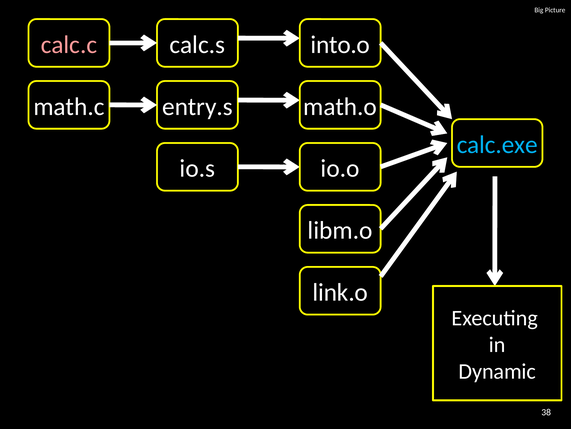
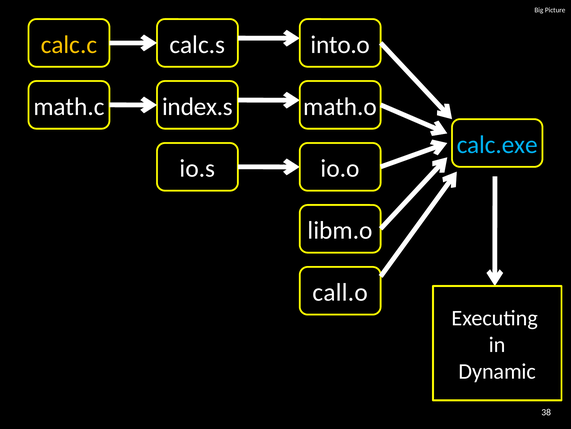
calc.c colour: pink -> yellow
entry.s: entry.s -> index.s
link.o: link.o -> call.o
